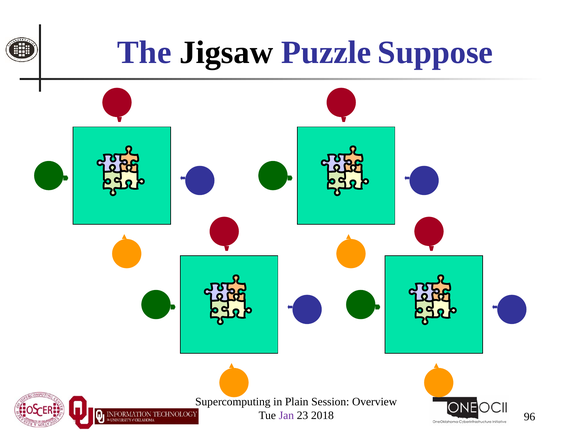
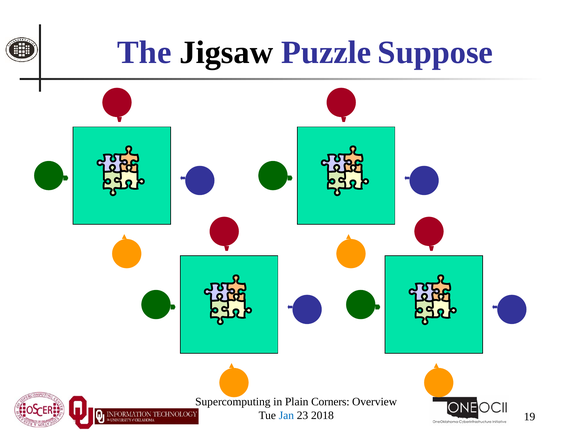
Session: Session -> Corners
Jan colour: purple -> blue
96: 96 -> 19
